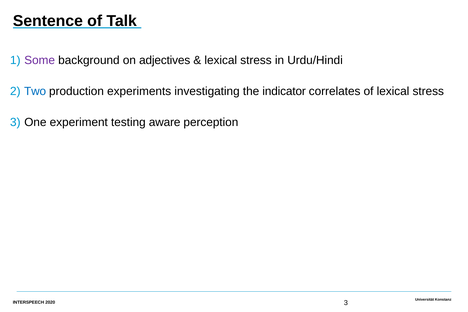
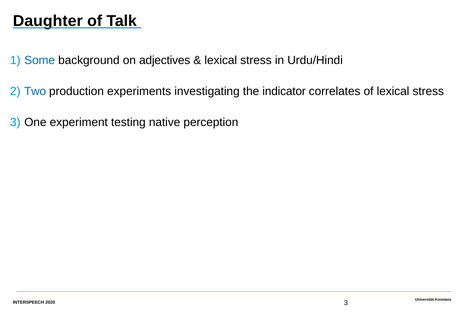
Sentence: Sentence -> Daughter
Some colour: purple -> blue
aware: aware -> native
